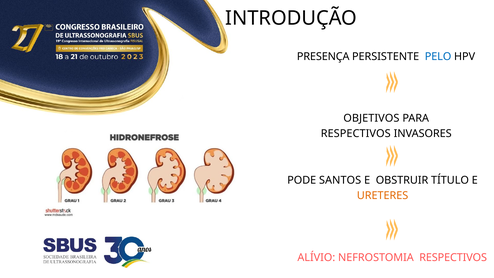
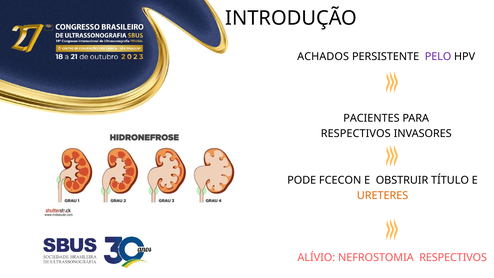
PRESENÇA: PRESENÇA -> ACHADOS
PELO colour: blue -> purple
OBJETIVOS: OBJETIVOS -> PACIENTES
SANTOS: SANTOS -> FCECON
